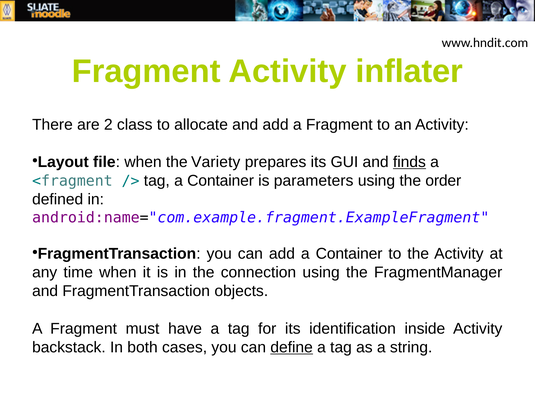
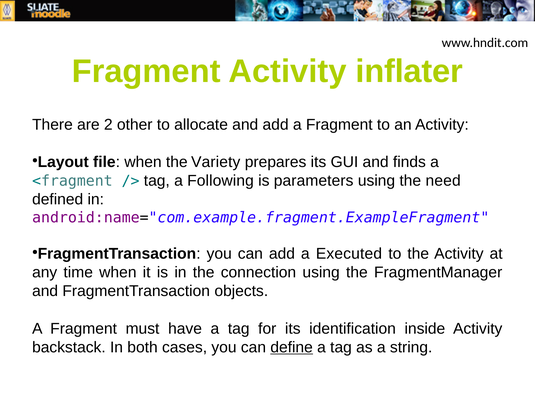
class: class -> other
finds underline: present -> none
tag a Container: Container -> Following
order: order -> need
add a Container: Container -> Executed
